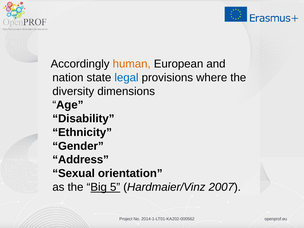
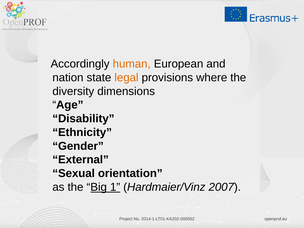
legal colour: blue -> orange
Address: Address -> External
5: 5 -> 1
